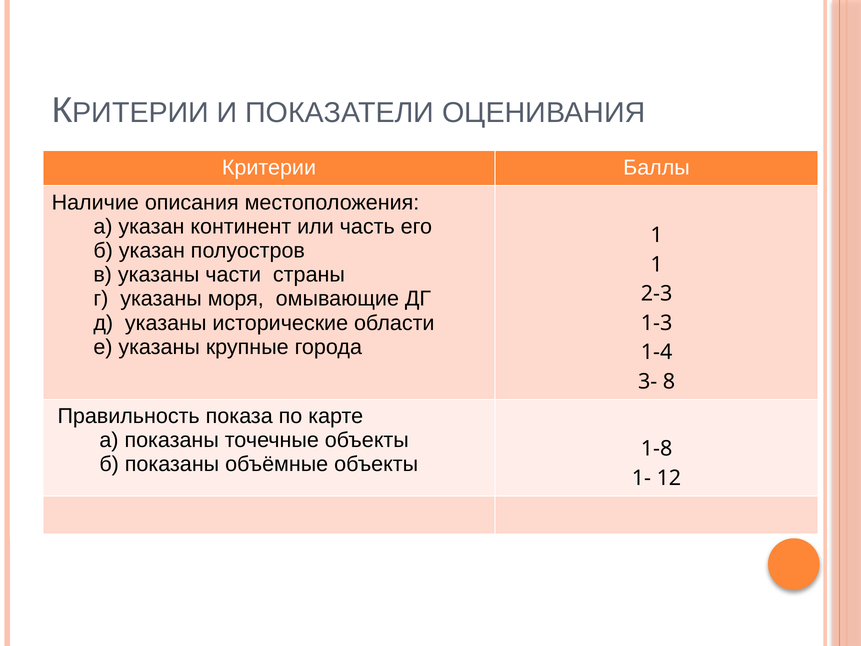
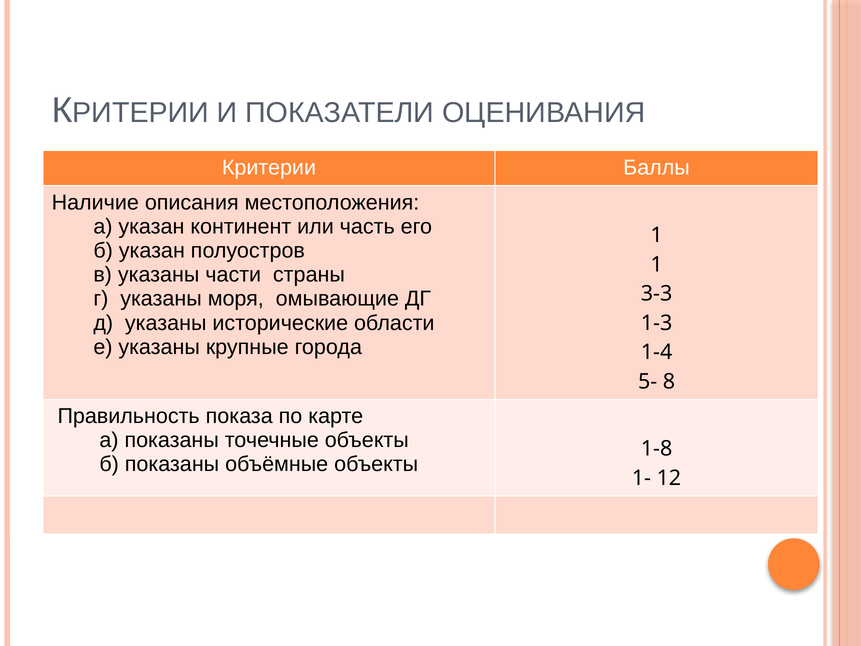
2-3: 2-3 -> 3-3
3-: 3- -> 5-
